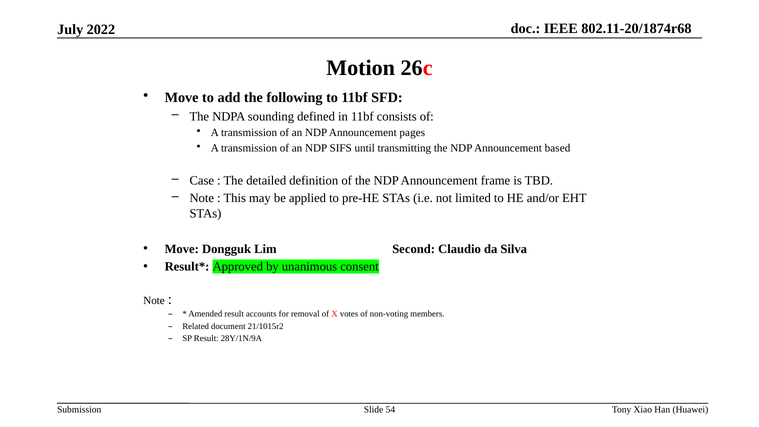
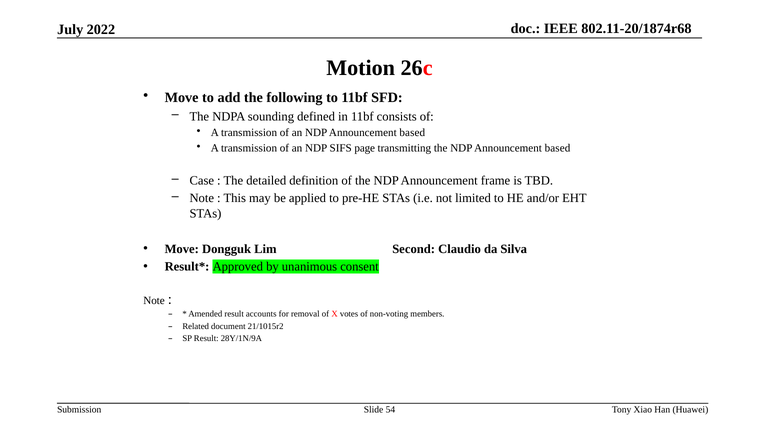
an NDP Announcement pages: pages -> based
until: until -> page
